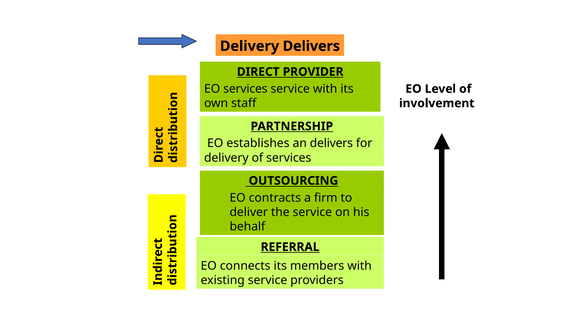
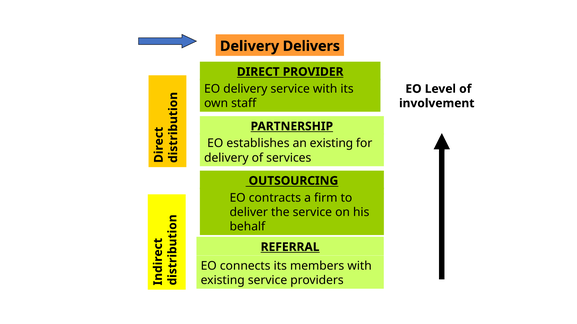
EO services: services -> delivery
an delivers: delivers -> existing
